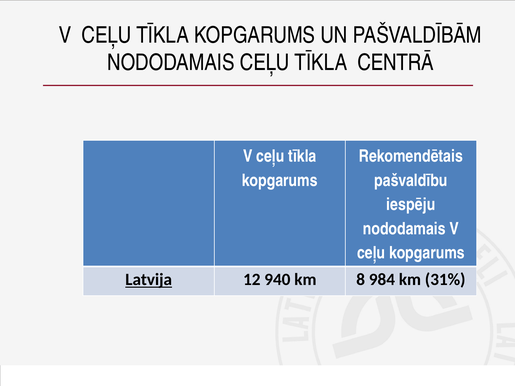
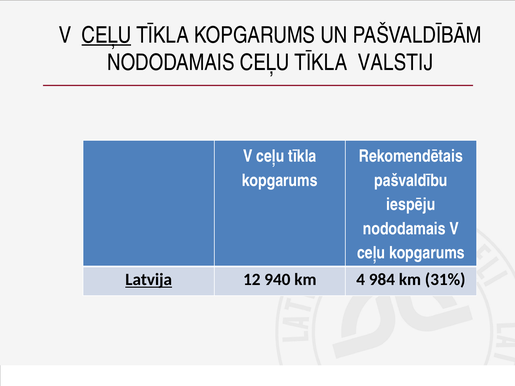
CEĻU at (106, 35) underline: none -> present
CENTRĀ: CENTRĀ -> VALSTIJ
8: 8 -> 4
